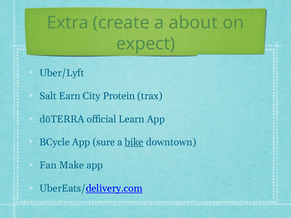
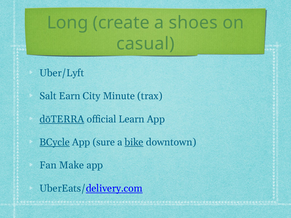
Extra: Extra -> Long
about: about -> shoes
expect: expect -> casual
Protein: Protein -> Minute
dōTERRA underline: none -> present
BCycle underline: none -> present
